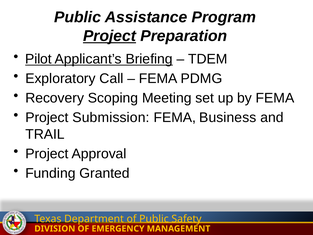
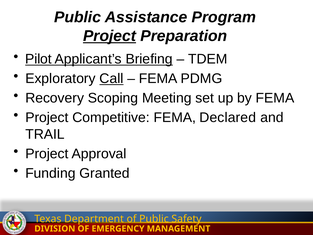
Call underline: none -> present
Submission: Submission -> Competitive
Business: Business -> Declared
